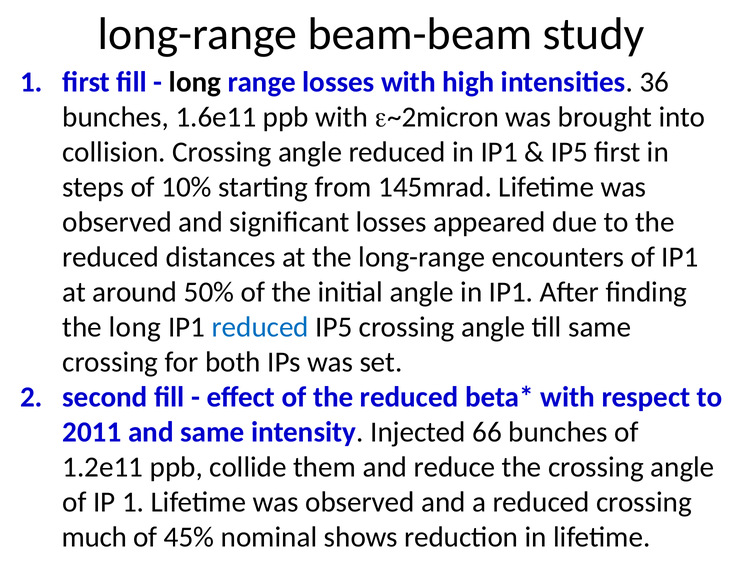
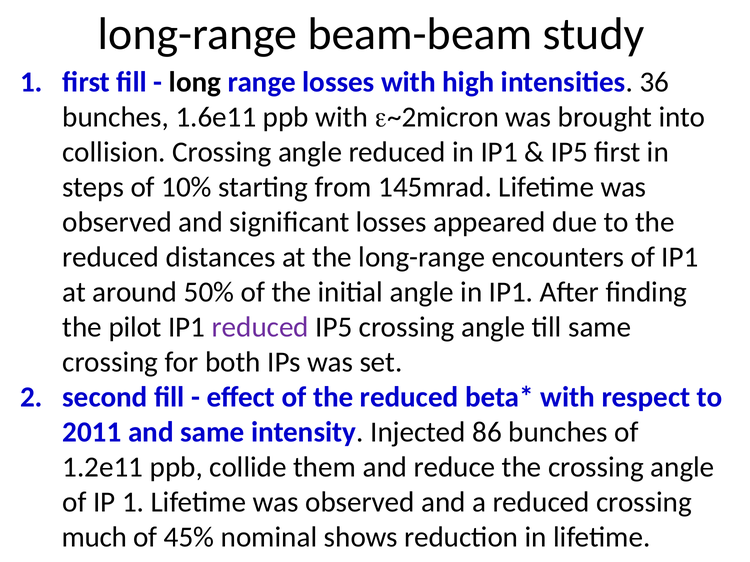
the long: long -> pilot
reduced at (260, 328) colour: blue -> purple
66: 66 -> 86
